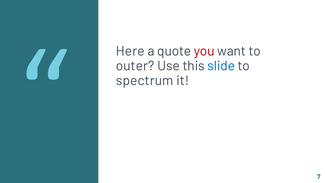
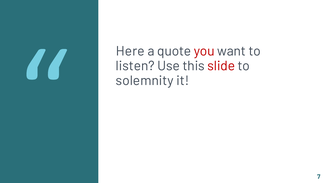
outer: outer -> listen
slide colour: blue -> red
spectrum: spectrum -> solemnity
